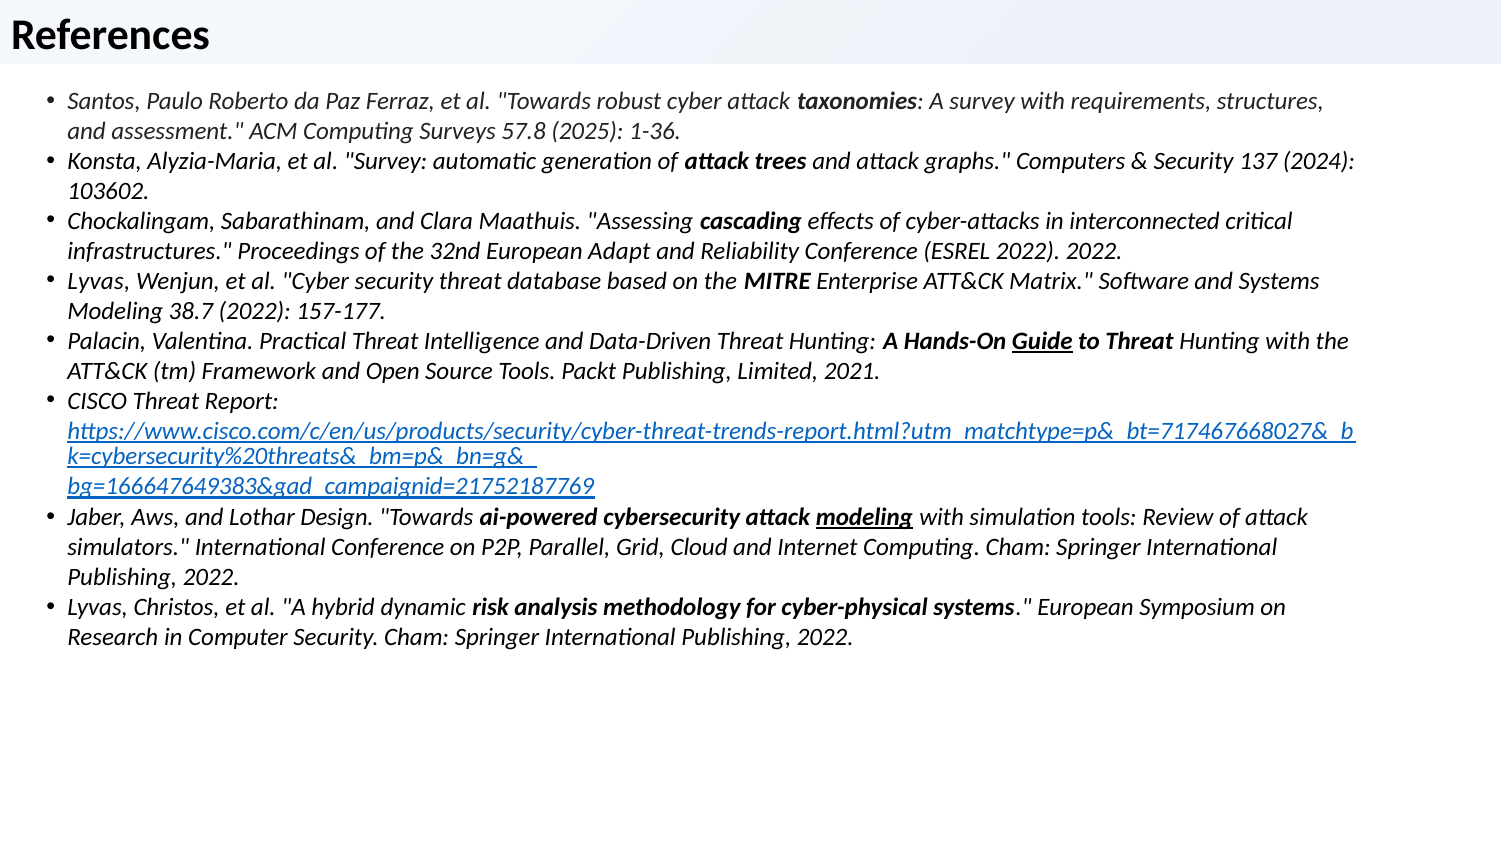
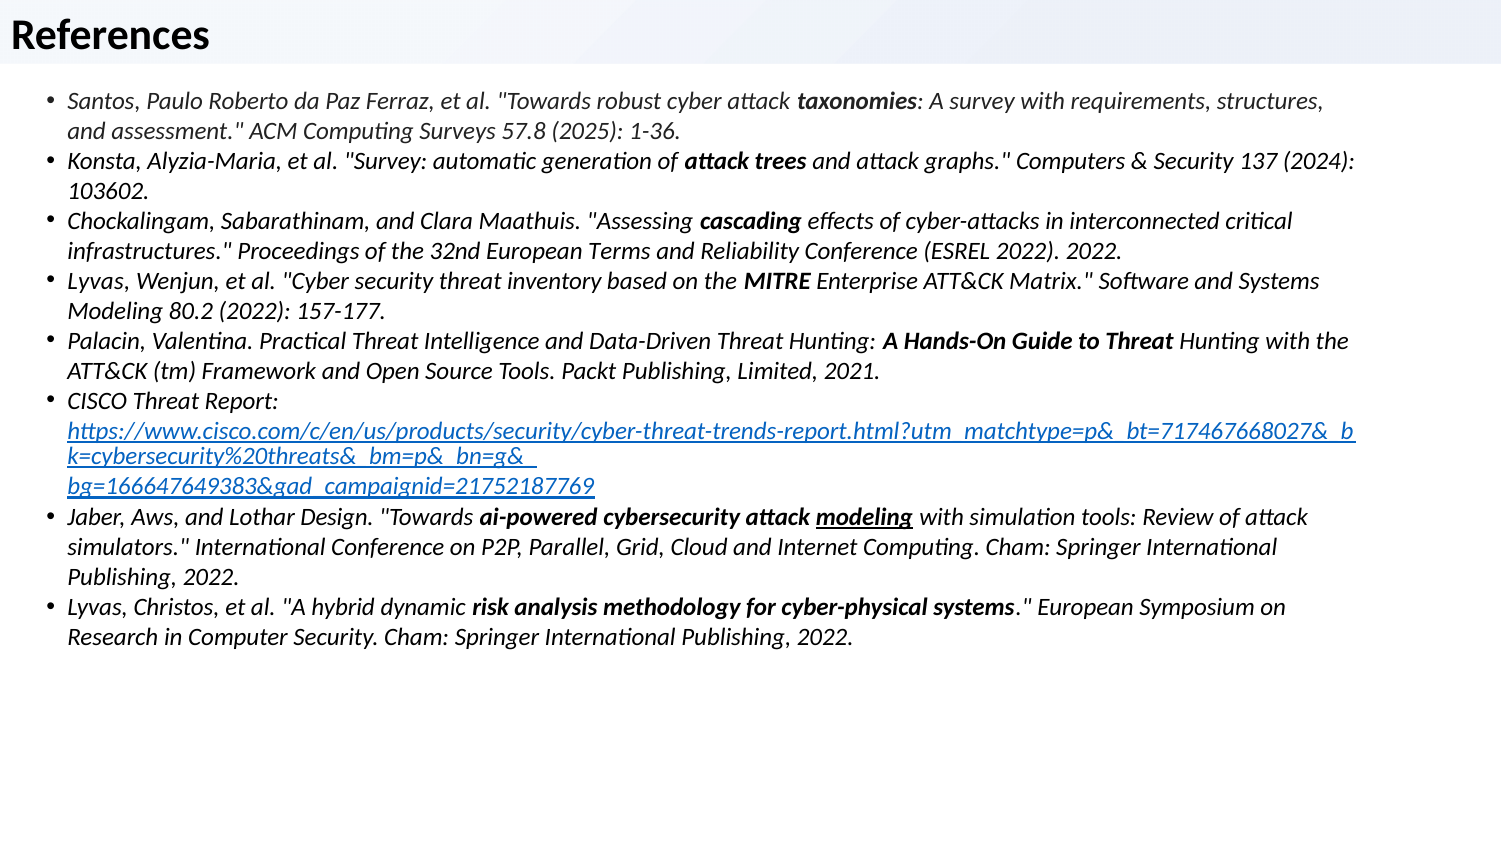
Adapt: Adapt -> Terms
database: database -> inventory
38.7: 38.7 -> 80.2
Guide underline: present -> none
